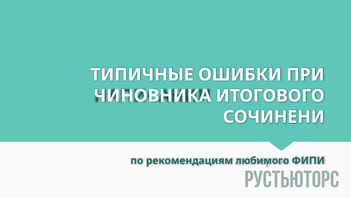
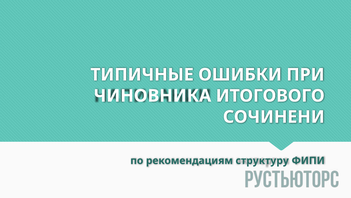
любимого: любимого -> структуру
